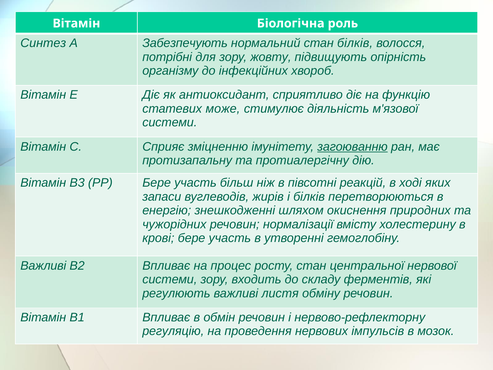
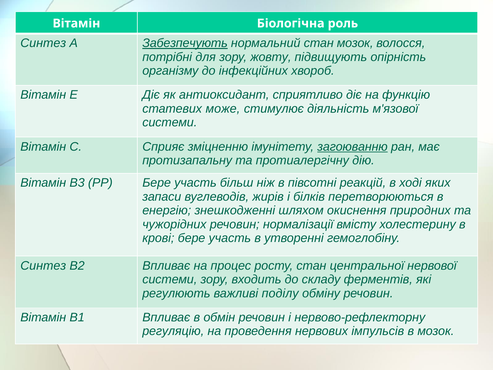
Забезпечують underline: none -> present
стан білків: білків -> мозок
Важливі at (43, 265): Важливі -> Синтез
листя: листя -> поділу
